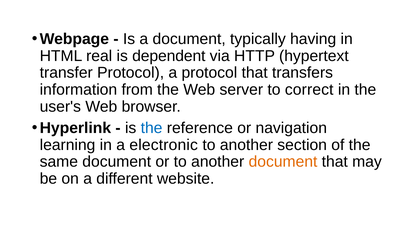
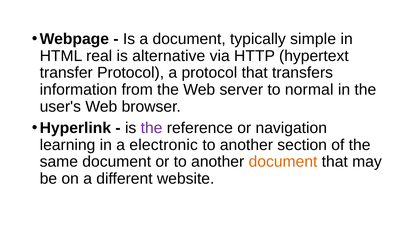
having: having -> simple
dependent: dependent -> alternative
correct: correct -> normal
the at (152, 128) colour: blue -> purple
